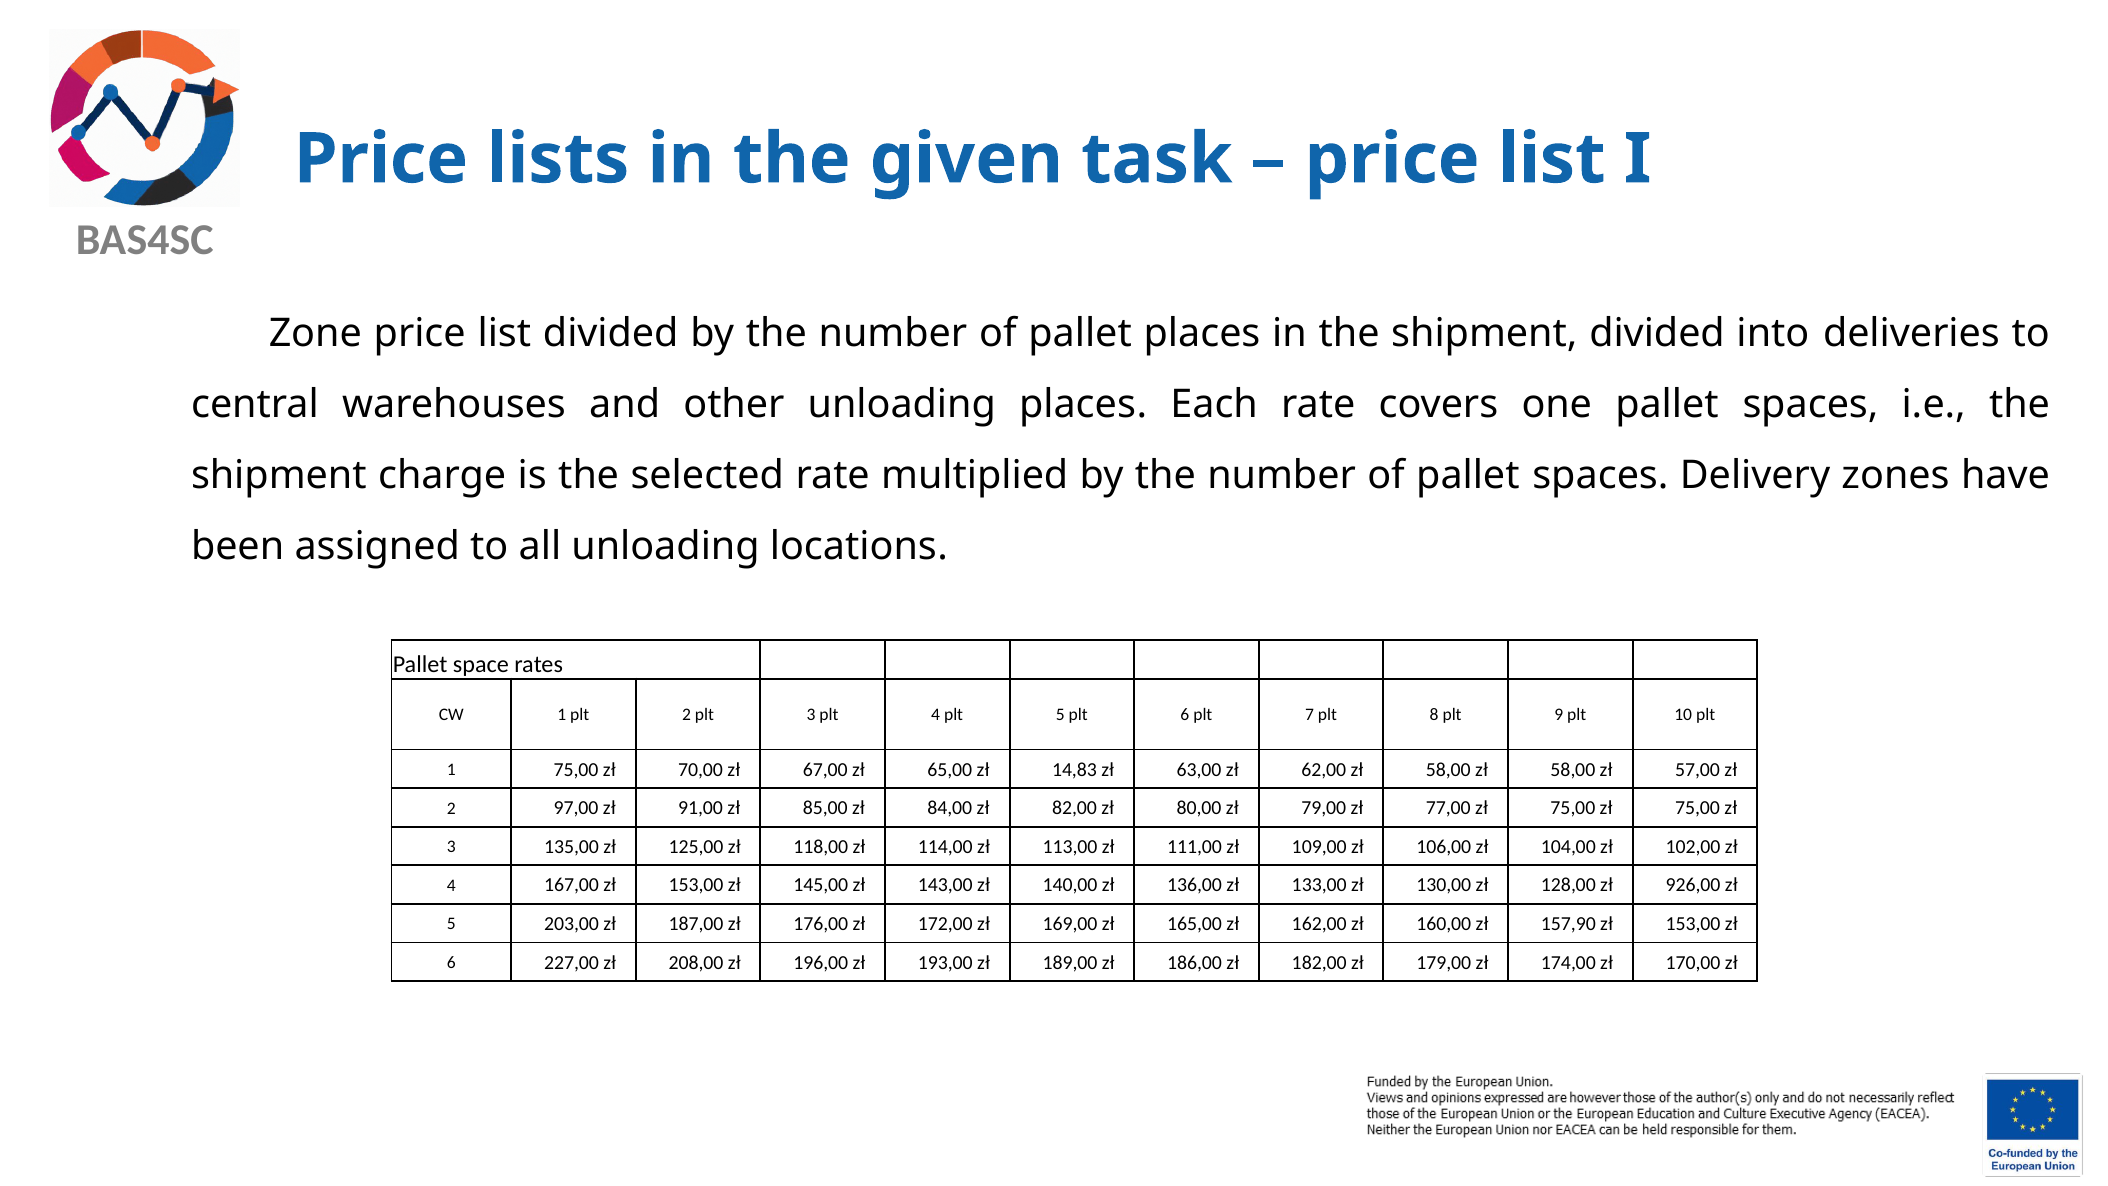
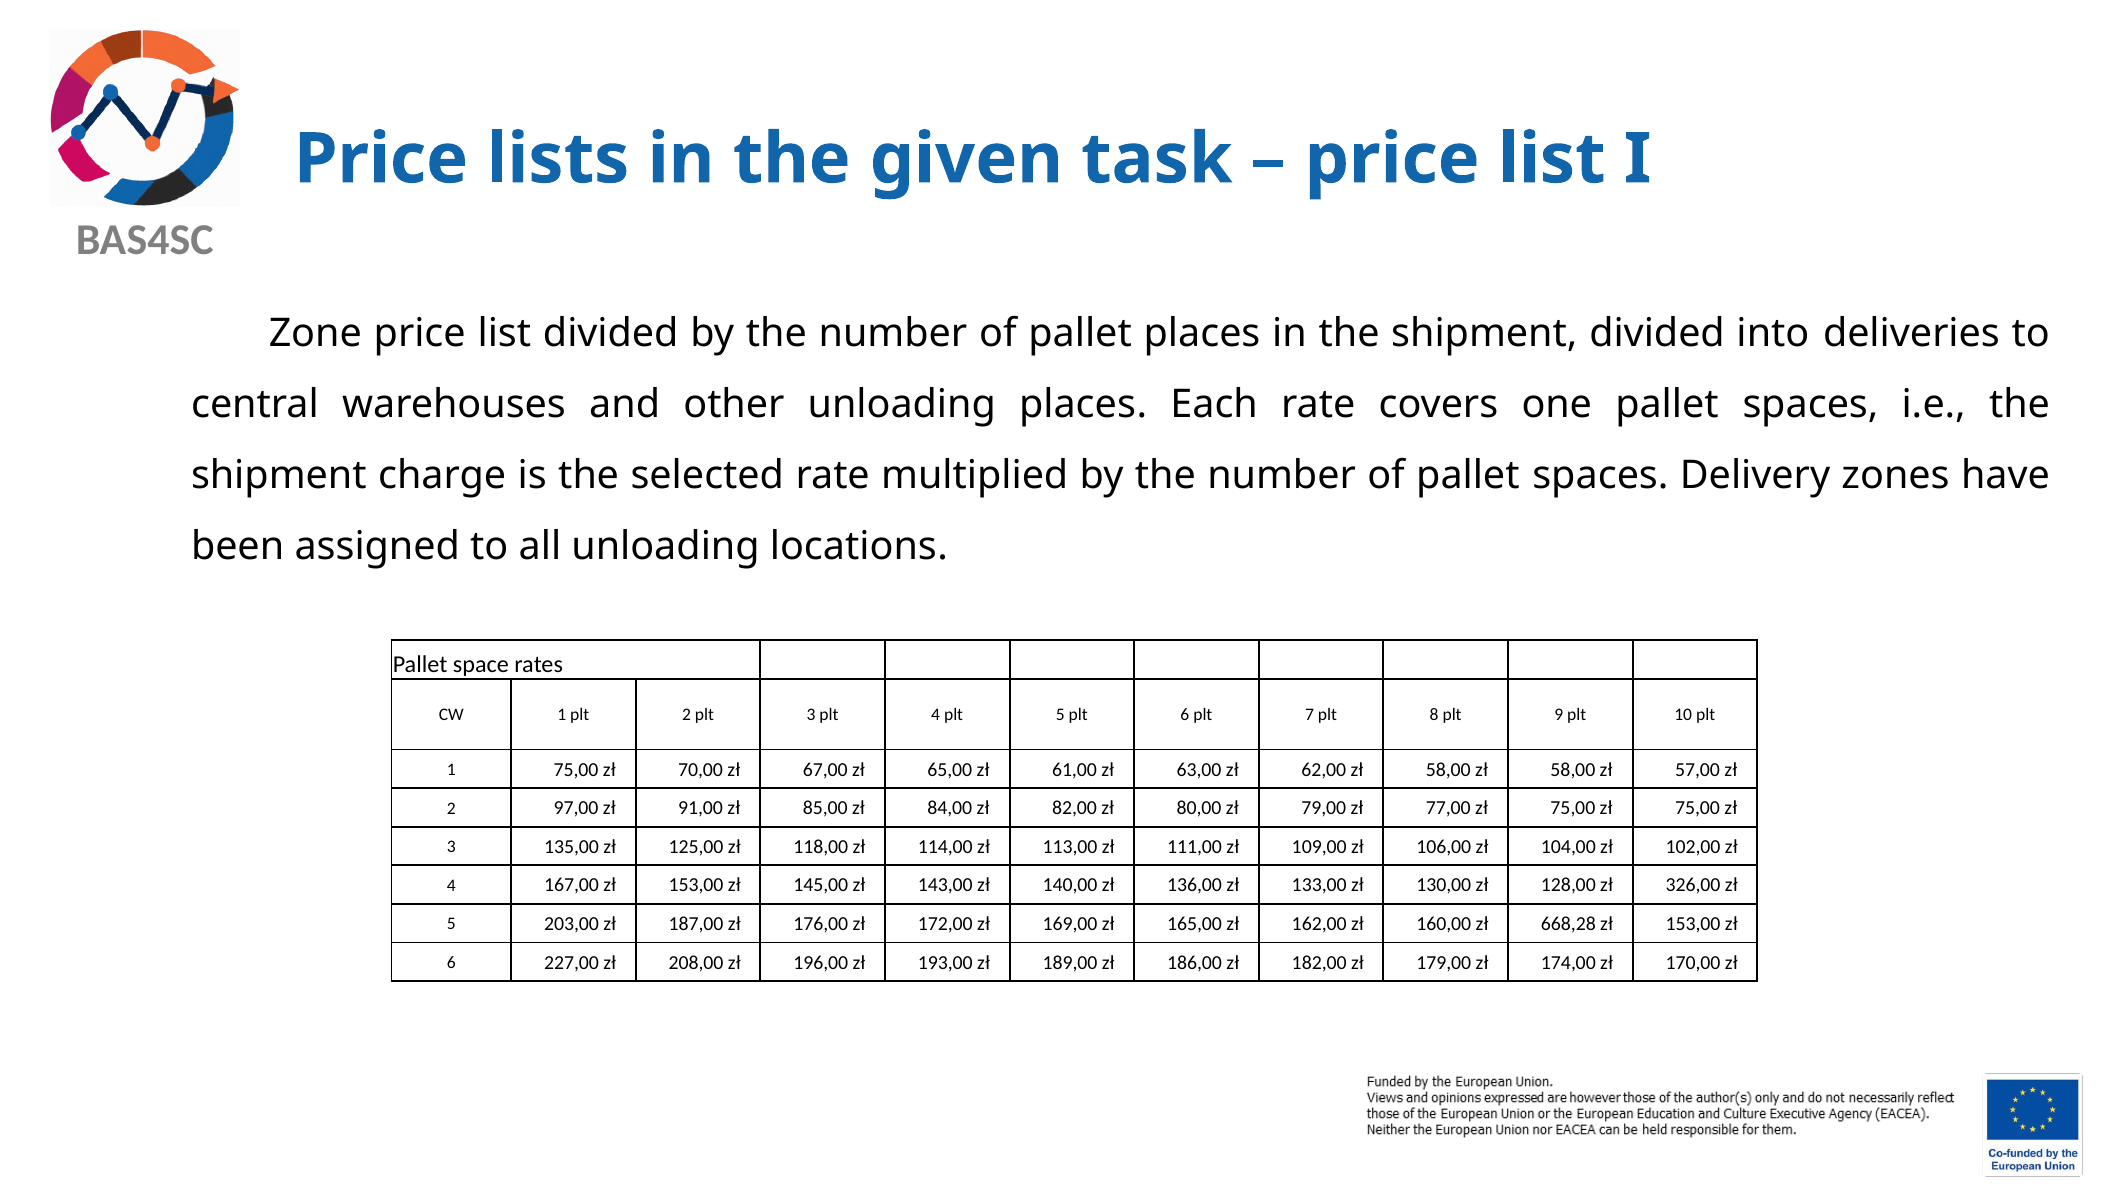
14,83: 14,83 -> 61,00
926,00: 926,00 -> 326,00
157,90: 157,90 -> 668,28
